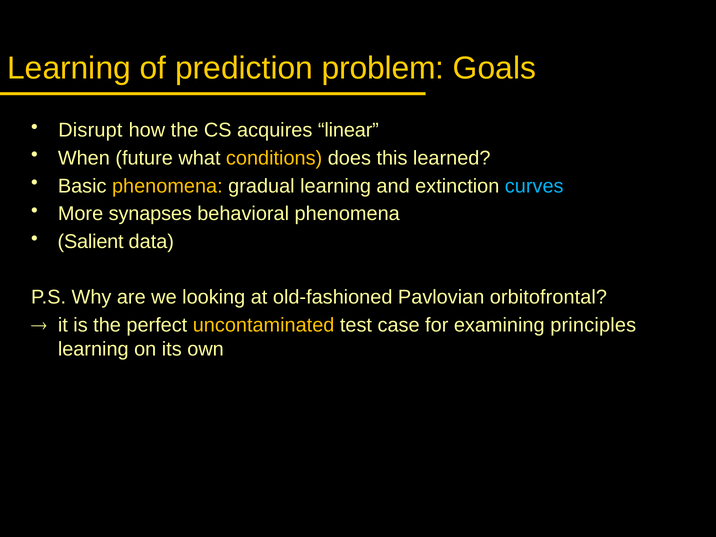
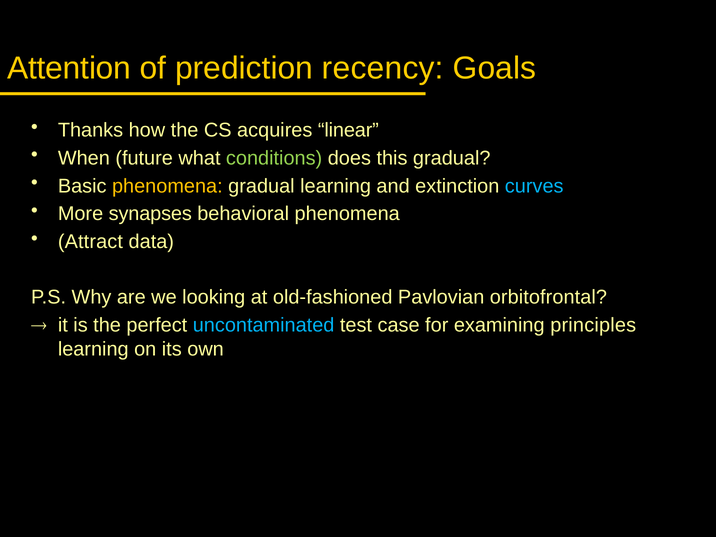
Learning at (69, 68): Learning -> Attention
problem: problem -> recency
Disrupt: Disrupt -> Thanks
conditions colour: yellow -> light green
this learned: learned -> gradual
Salient: Salient -> Attract
uncontaminated colour: yellow -> light blue
